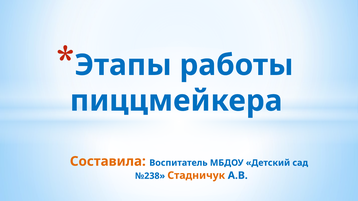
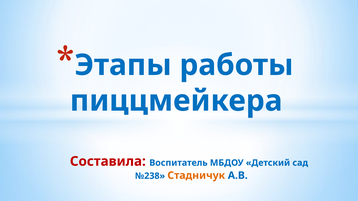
Составила colour: orange -> red
